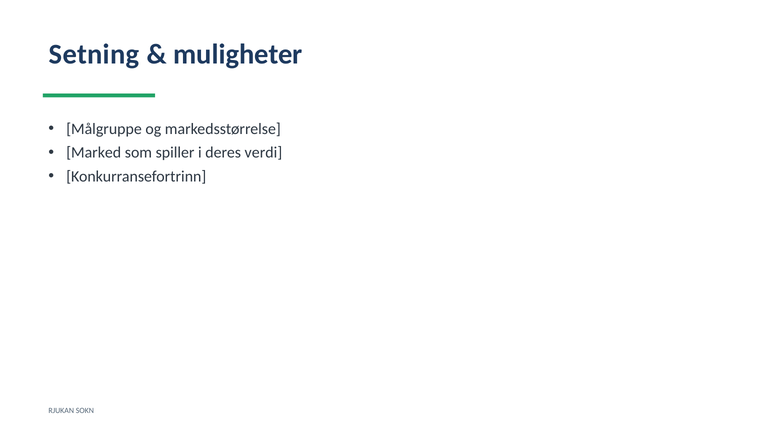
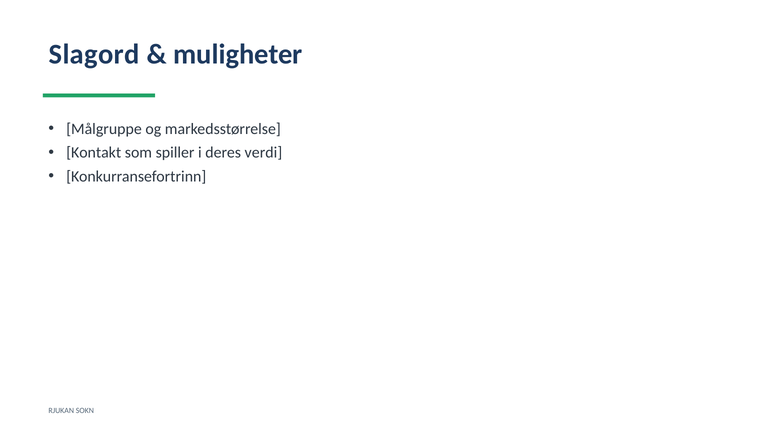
Setning: Setning -> Slagord
Marked: Marked -> Kontakt
